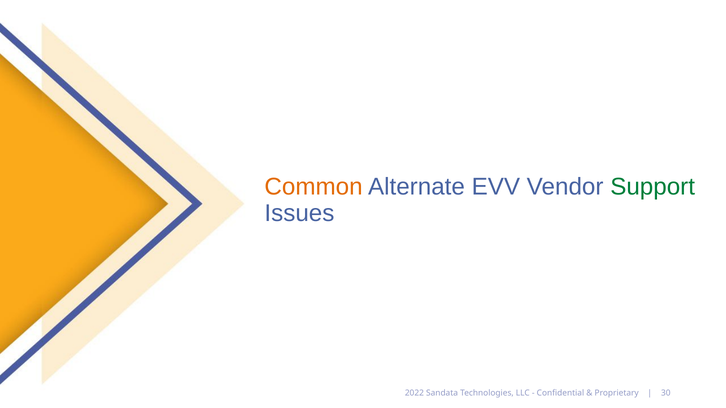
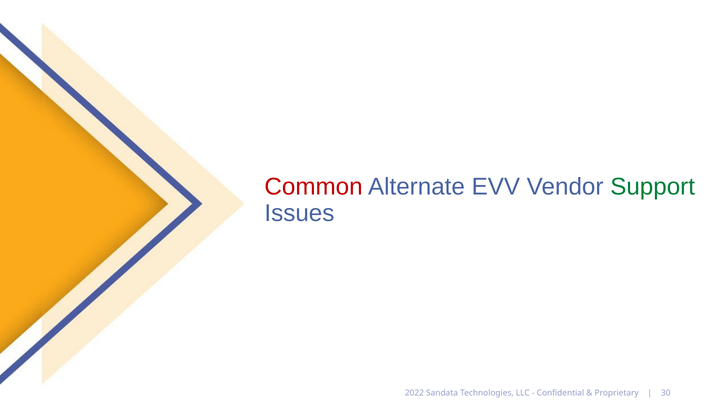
Common colour: orange -> red
